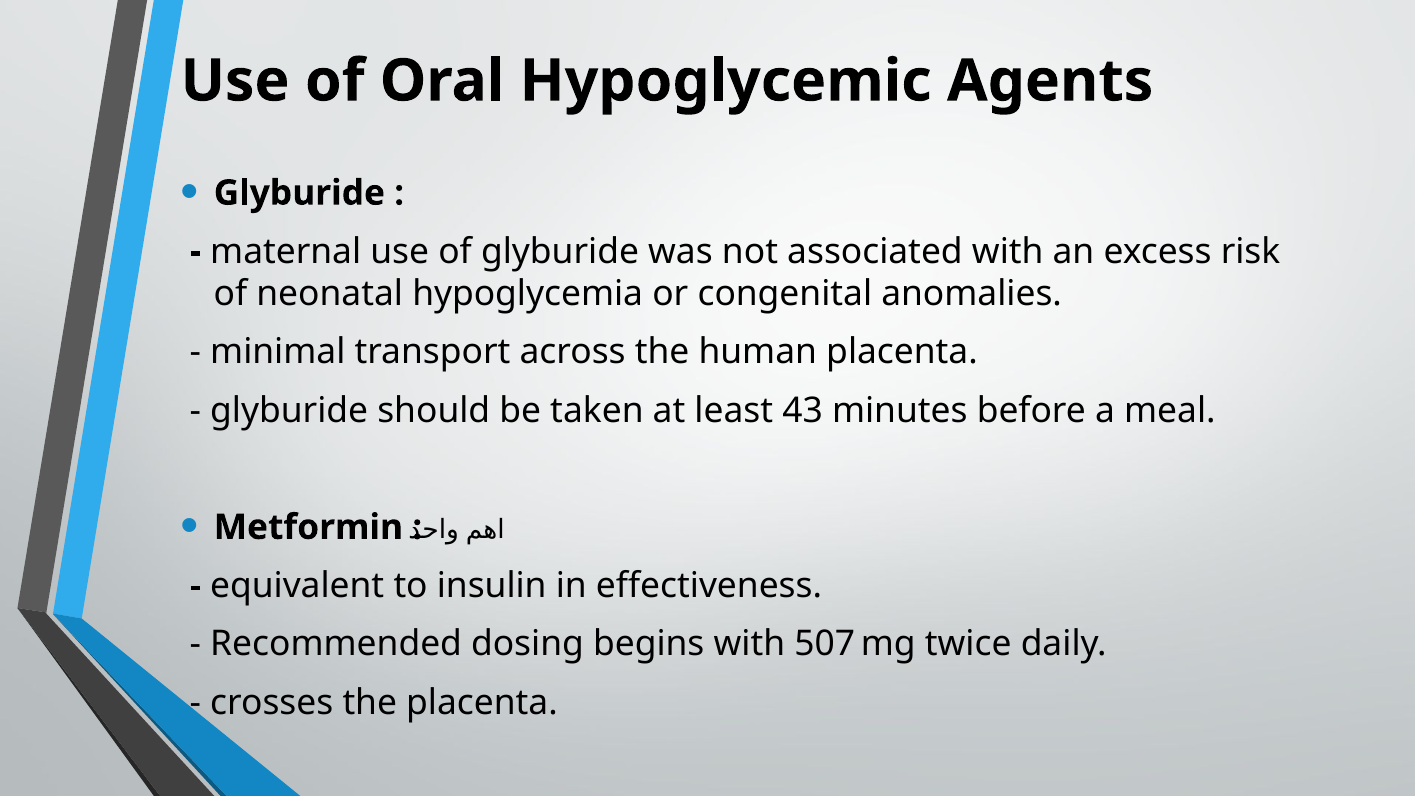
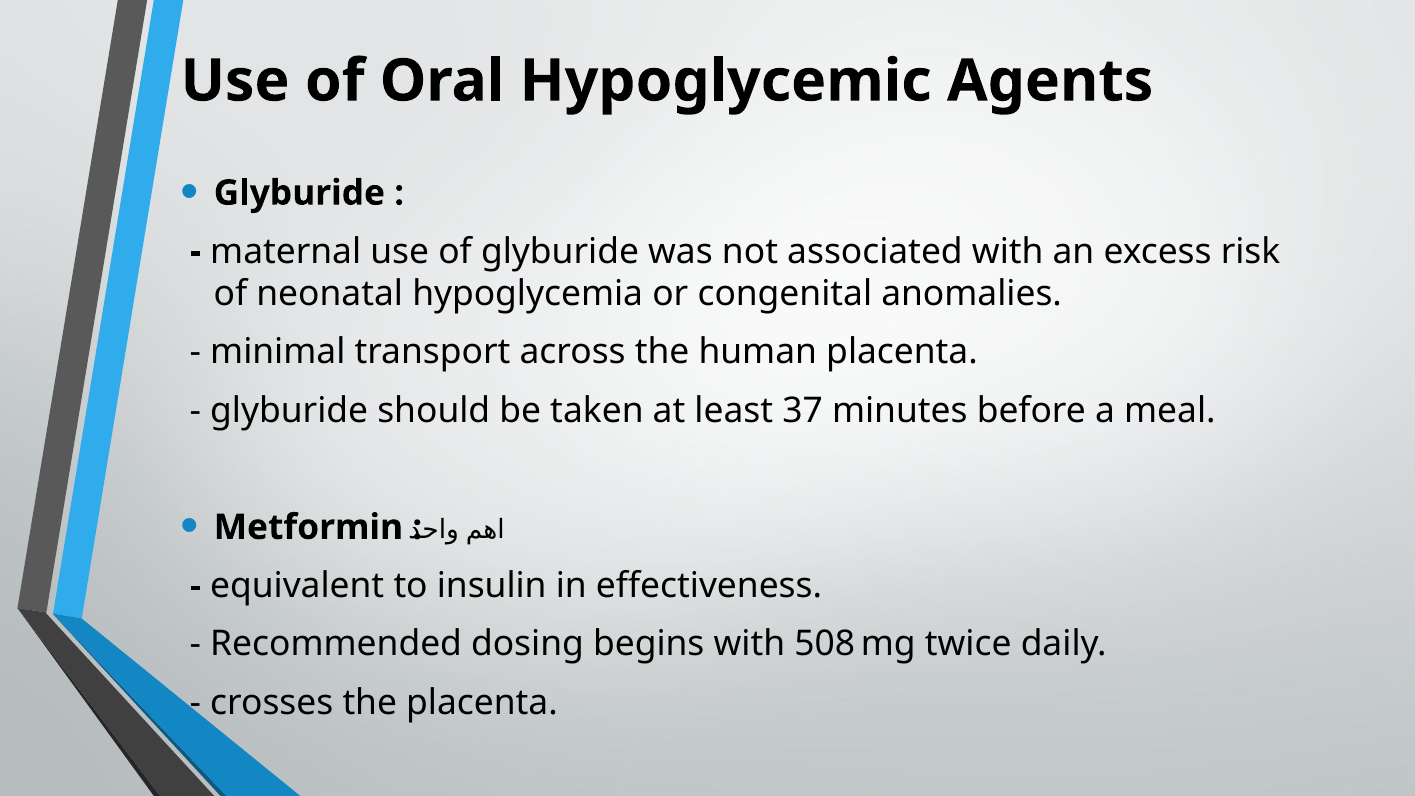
43: 43 -> 37
507: 507 -> 508
